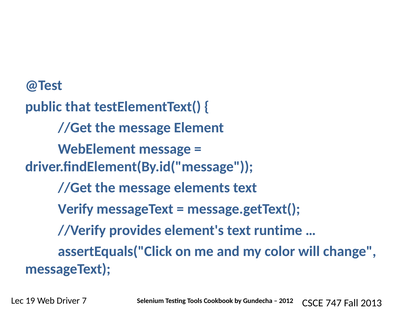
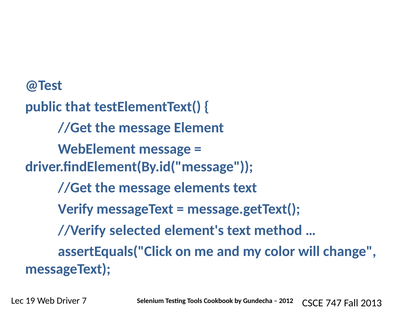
provides: provides -> selected
runtime: runtime -> method
